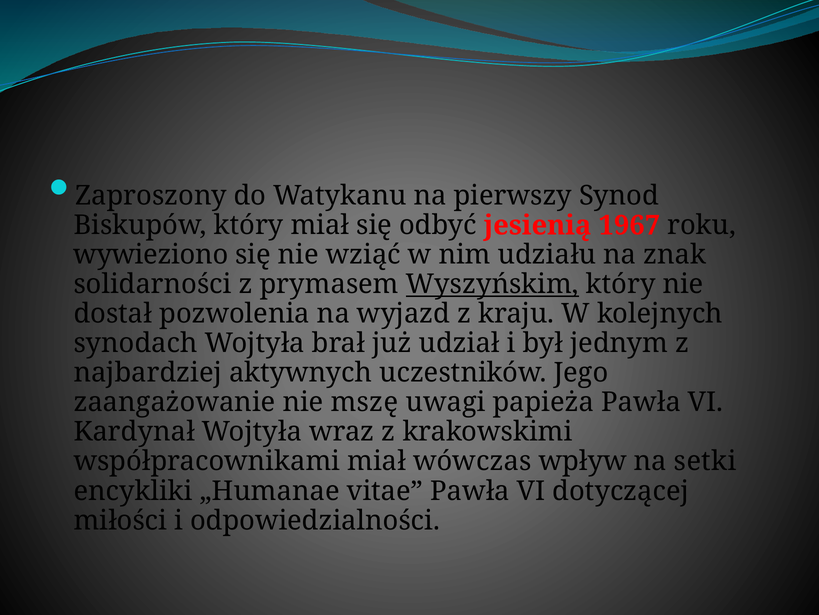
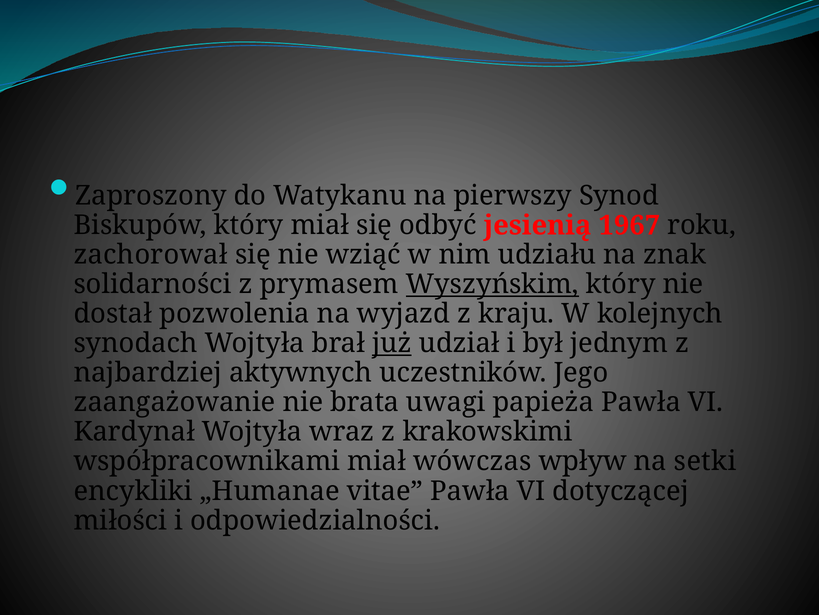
wywieziono: wywieziono -> zachorował
już underline: none -> present
mszę: mszę -> brata
